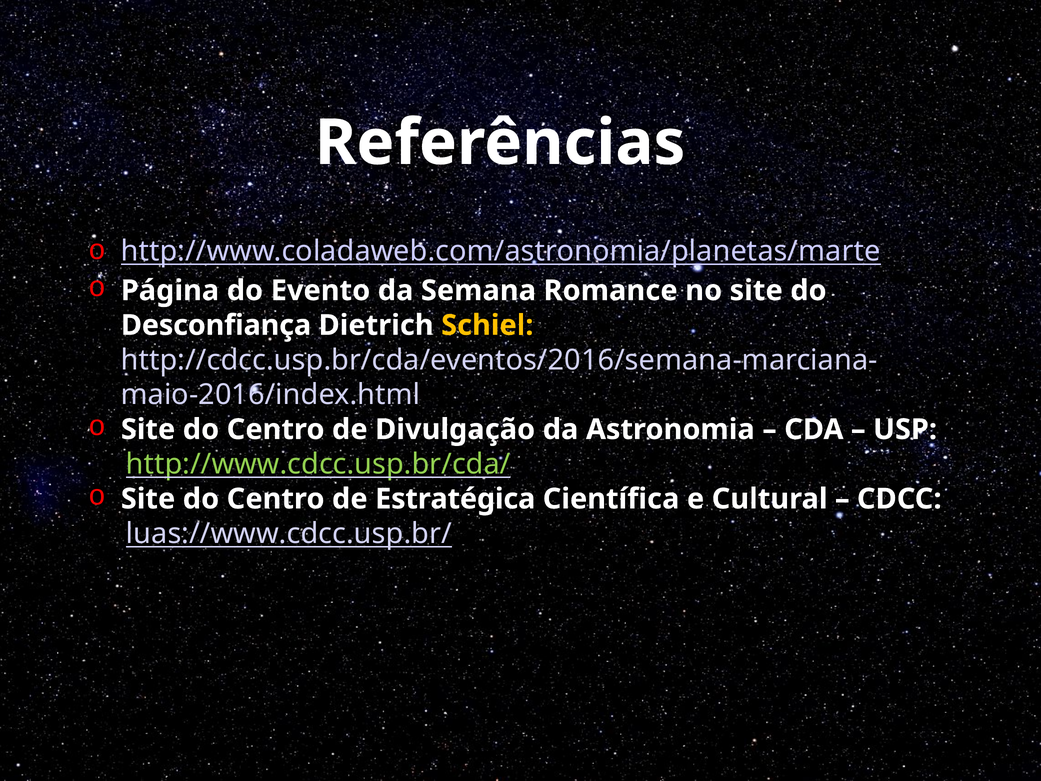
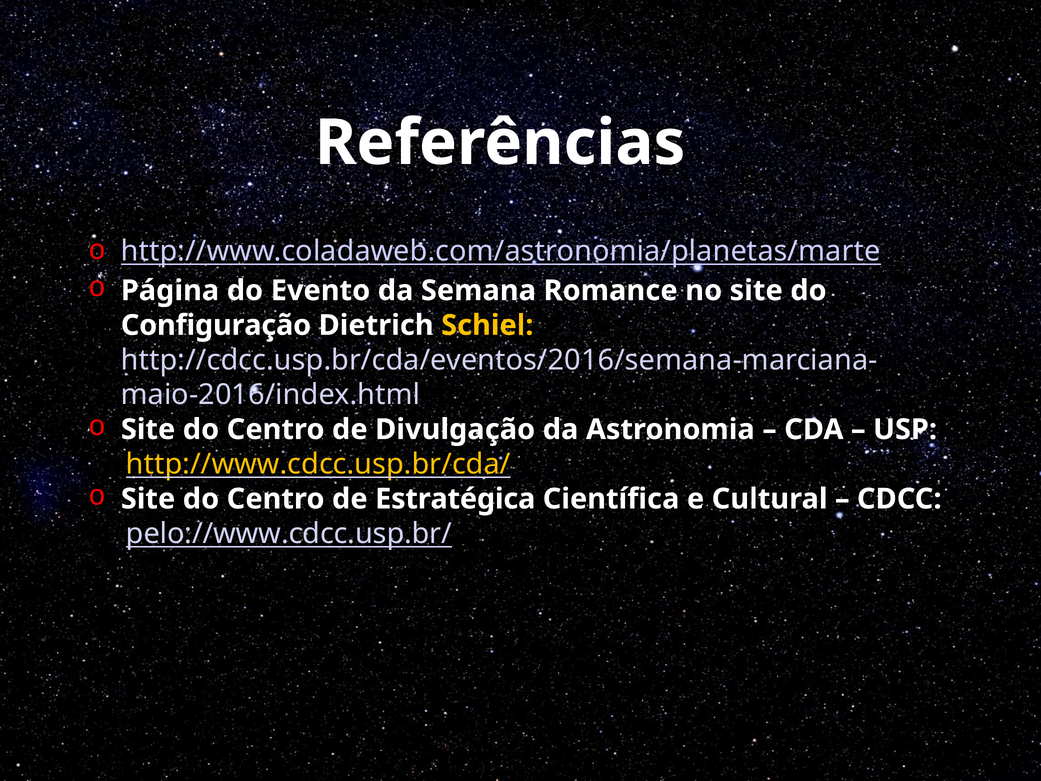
Desconfiança: Desconfiança -> Configuração
http://www.cdcc.usp.br/cda/ colour: light green -> yellow
luas://www.cdcc.usp.br/: luas://www.cdcc.usp.br/ -> pelo://www.cdcc.usp.br/
